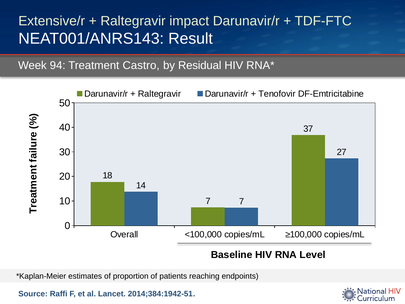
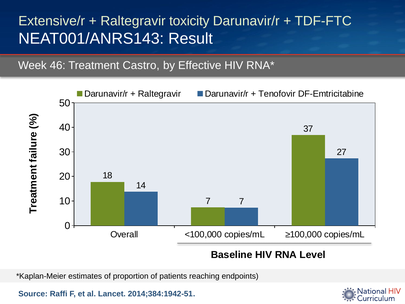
impact: impact -> toxicity
94: 94 -> 46
Residual: Residual -> Effective
